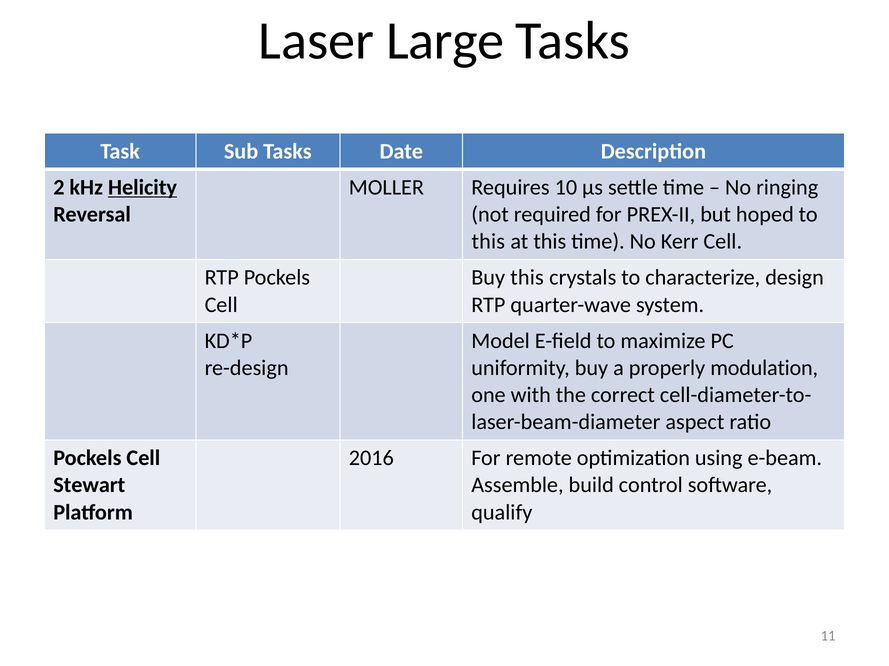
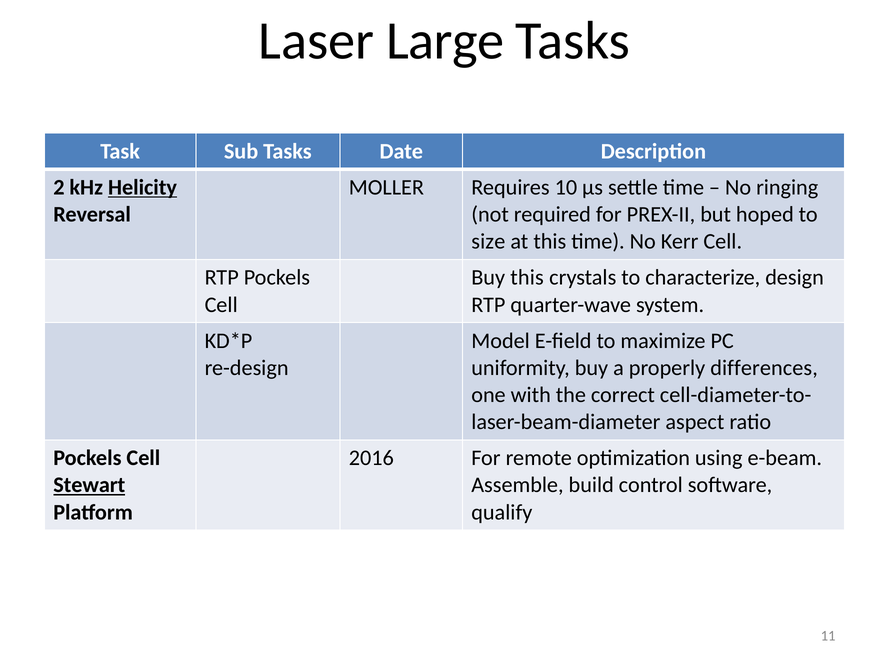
this at (488, 242): this -> size
modulation: modulation -> differences
Stewart underline: none -> present
